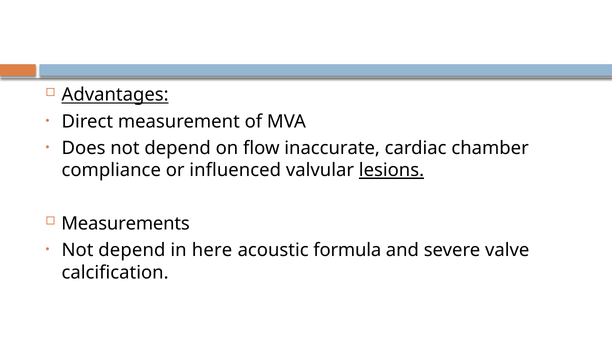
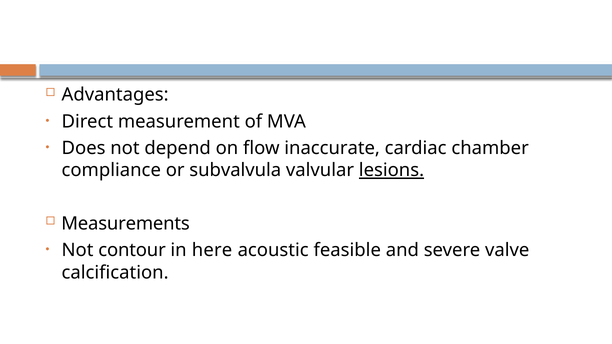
Advantages underline: present -> none
influenced: influenced -> subvalvula
depend at (132, 250): depend -> contour
formula: formula -> feasible
